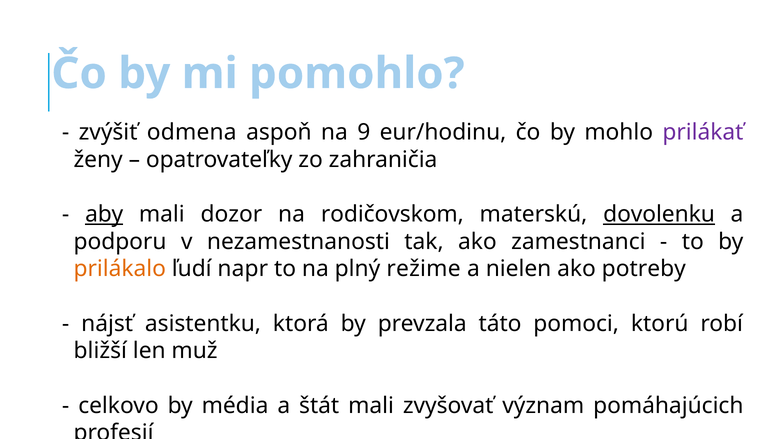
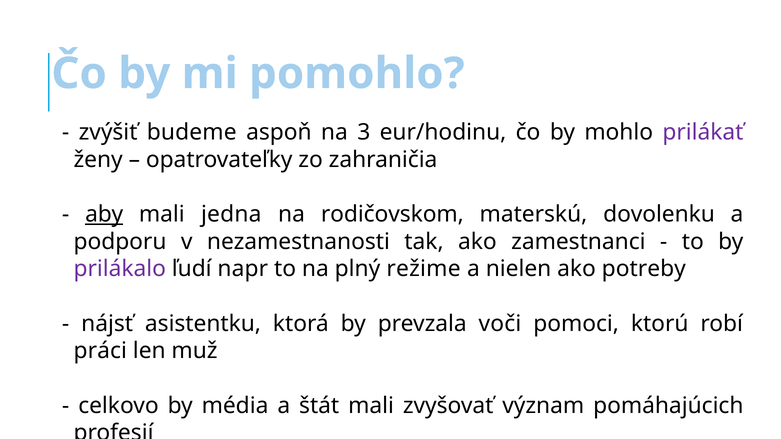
odmena: odmena -> budeme
9: 9 -> 3
dozor: dozor -> jedna
dovolenku underline: present -> none
prilákalo colour: orange -> purple
táto: táto -> voči
bližší: bližší -> práci
